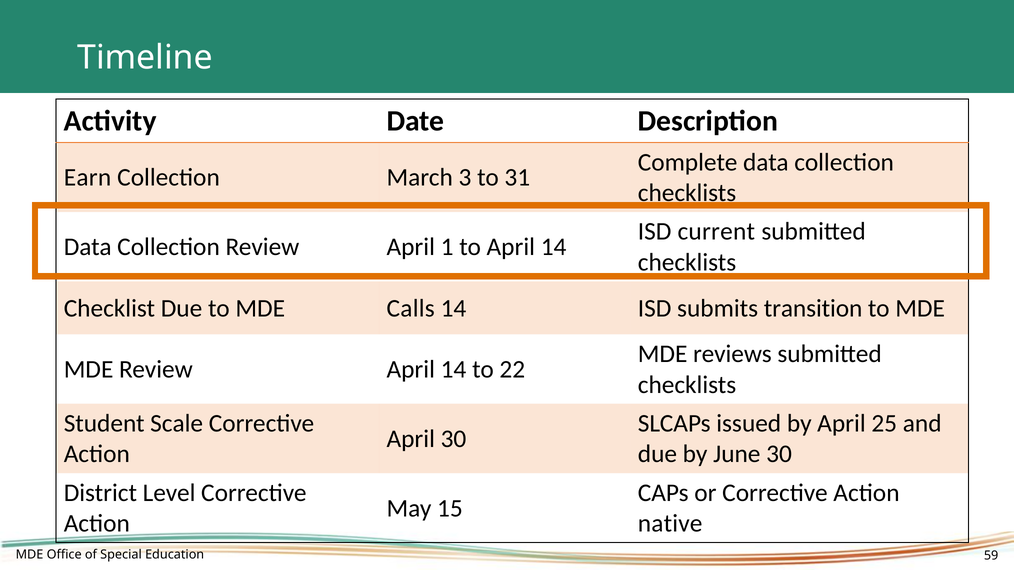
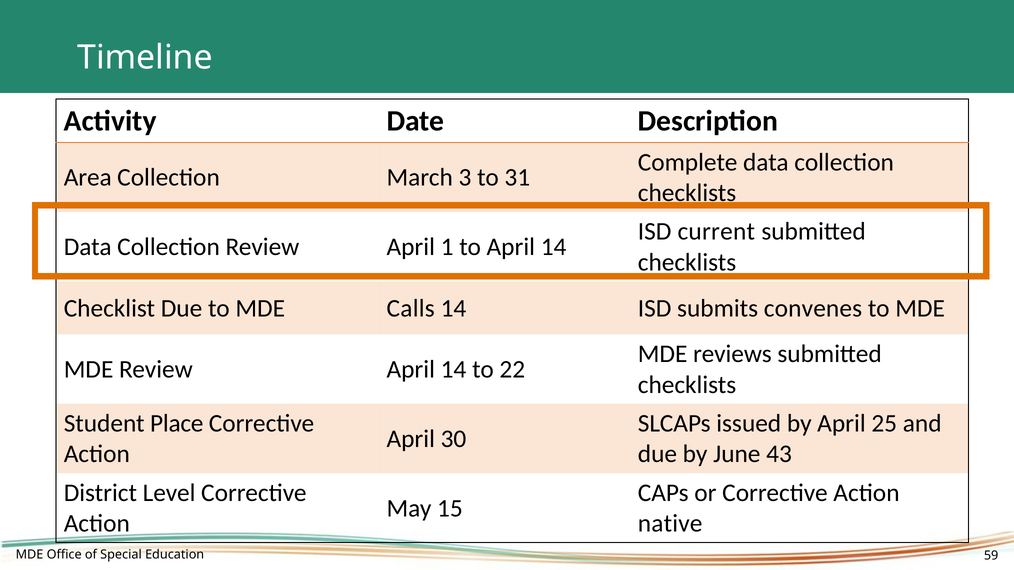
Earn: Earn -> Area
transition: transition -> convenes
Scale: Scale -> Place
June 30: 30 -> 43
